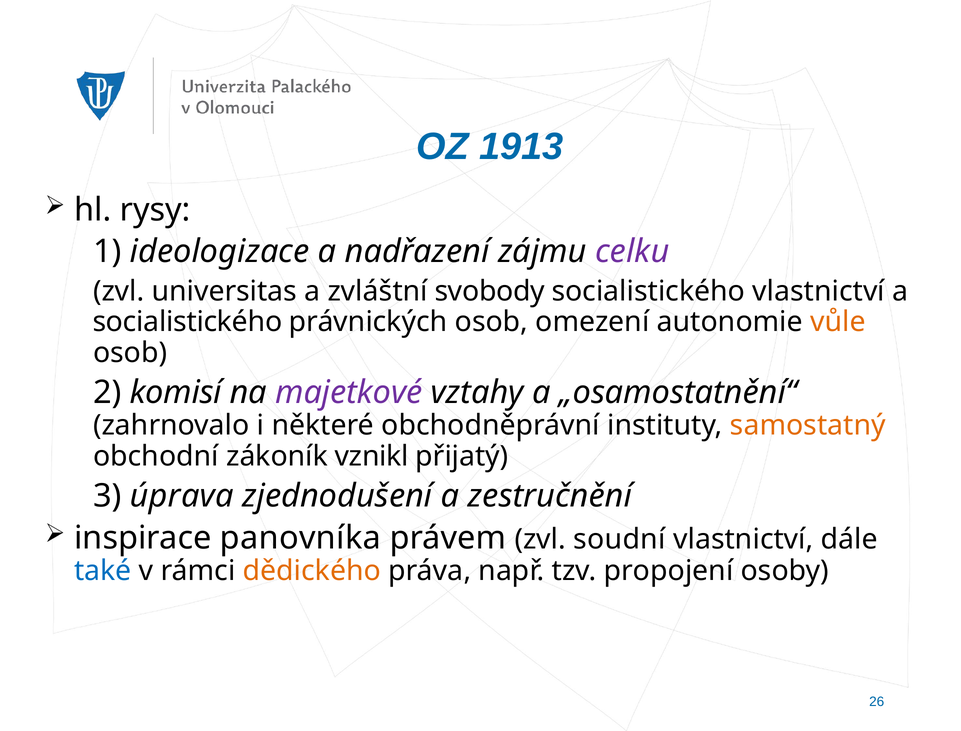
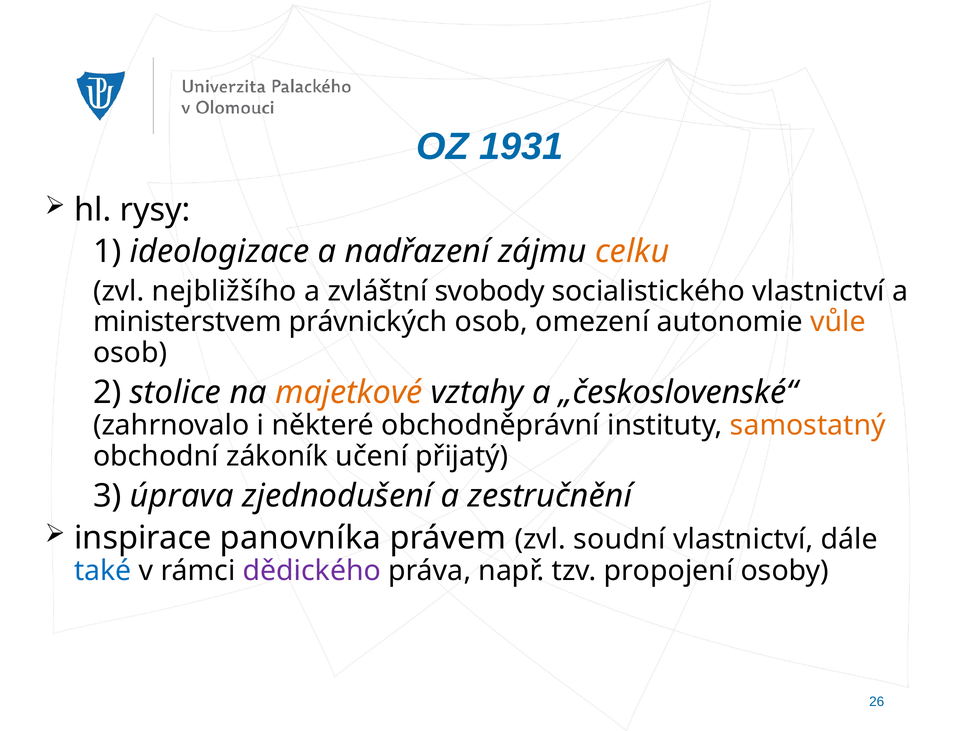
1913: 1913 -> 1931
celku colour: purple -> orange
universitas: universitas -> nejbližšího
socialistického at (187, 322): socialistického -> ministerstvem
komisí: komisí -> stolice
majetkové colour: purple -> orange
„osamostatnění“: „osamostatnění“ -> „československé“
vznikl: vznikl -> učení
dědického colour: orange -> purple
